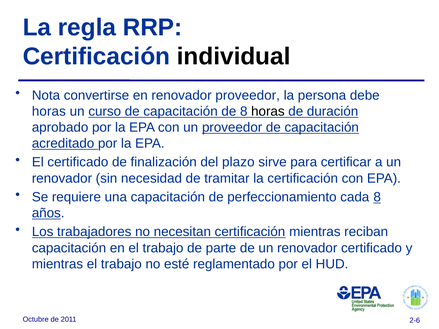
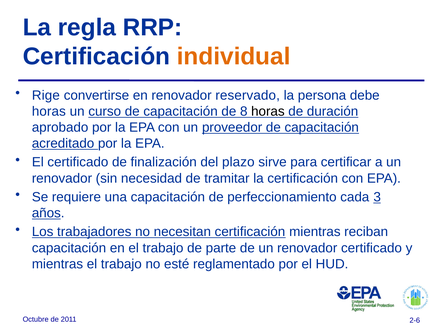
individual colour: black -> orange
Nota: Nota -> Rige
renovador proveedor: proveedor -> reservado
cada 8: 8 -> 3
